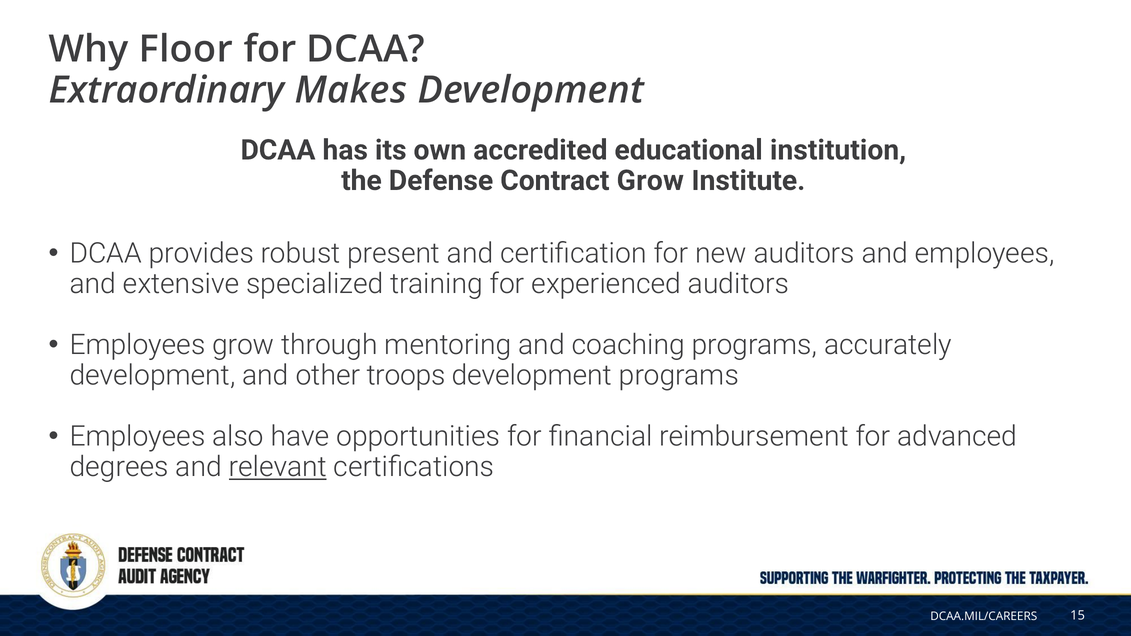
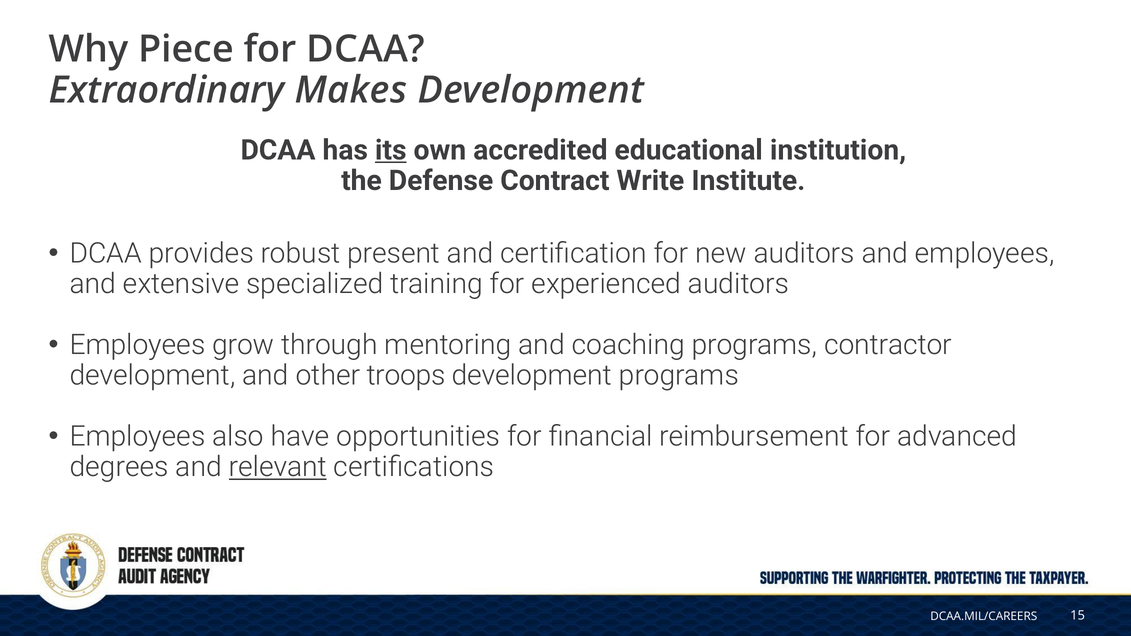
Floor: Floor -> Piece
its underline: none -> present
Contract Grow: Grow -> Write
accurately: accurately -> contractor
